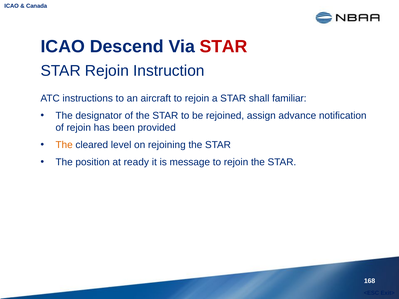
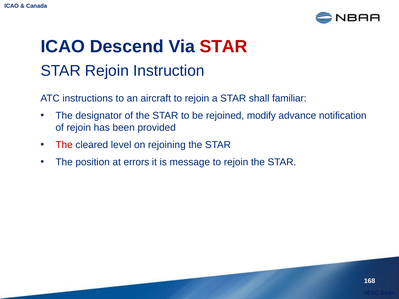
assign: assign -> modify
The at (64, 145) colour: orange -> red
ready: ready -> errors
